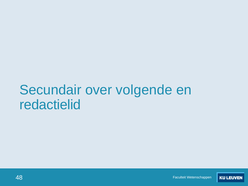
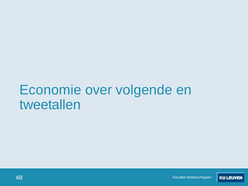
Secundair: Secundair -> Economie
redactielid: redactielid -> tweetallen
